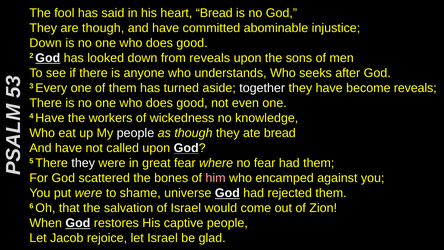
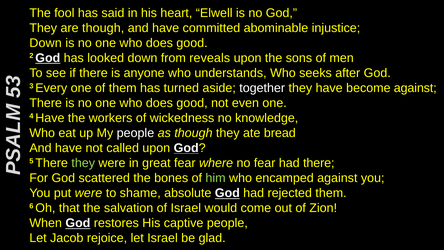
heart Bread: Bread -> Elwell
become reveals: reveals -> against
they at (83, 163) colour: white -> light green
had them: them -> there
him colour: pink -> light green
universe: universe -> absolute
